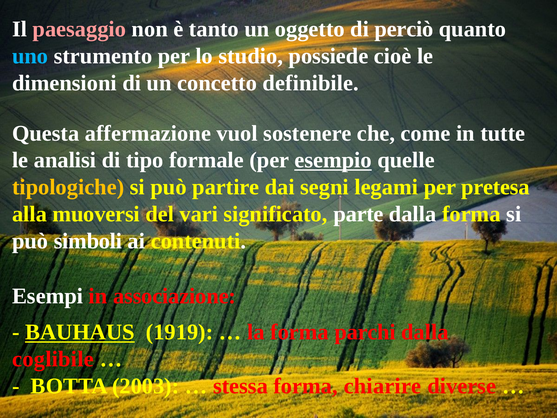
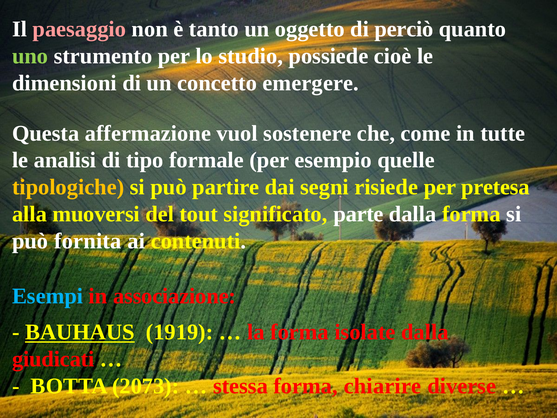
uno colour: light blue -> light green
definibile: definibile -> emergere
esempio underline: present -> none
legami: legami -> risiede
vari: vari -> tout
simboli: simboli -> fornita
Esempi colour: white -> light blue
parchi: parchi -> isolate
coglibile: coglibile -> giudicati
2003: 2003 -> 2073
